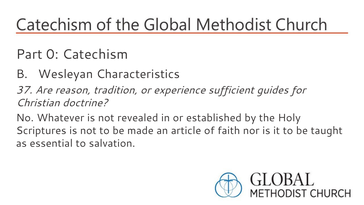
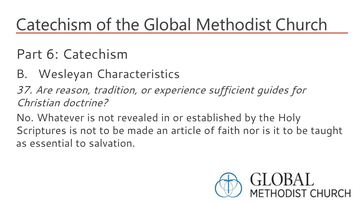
0: 0 -> 6
